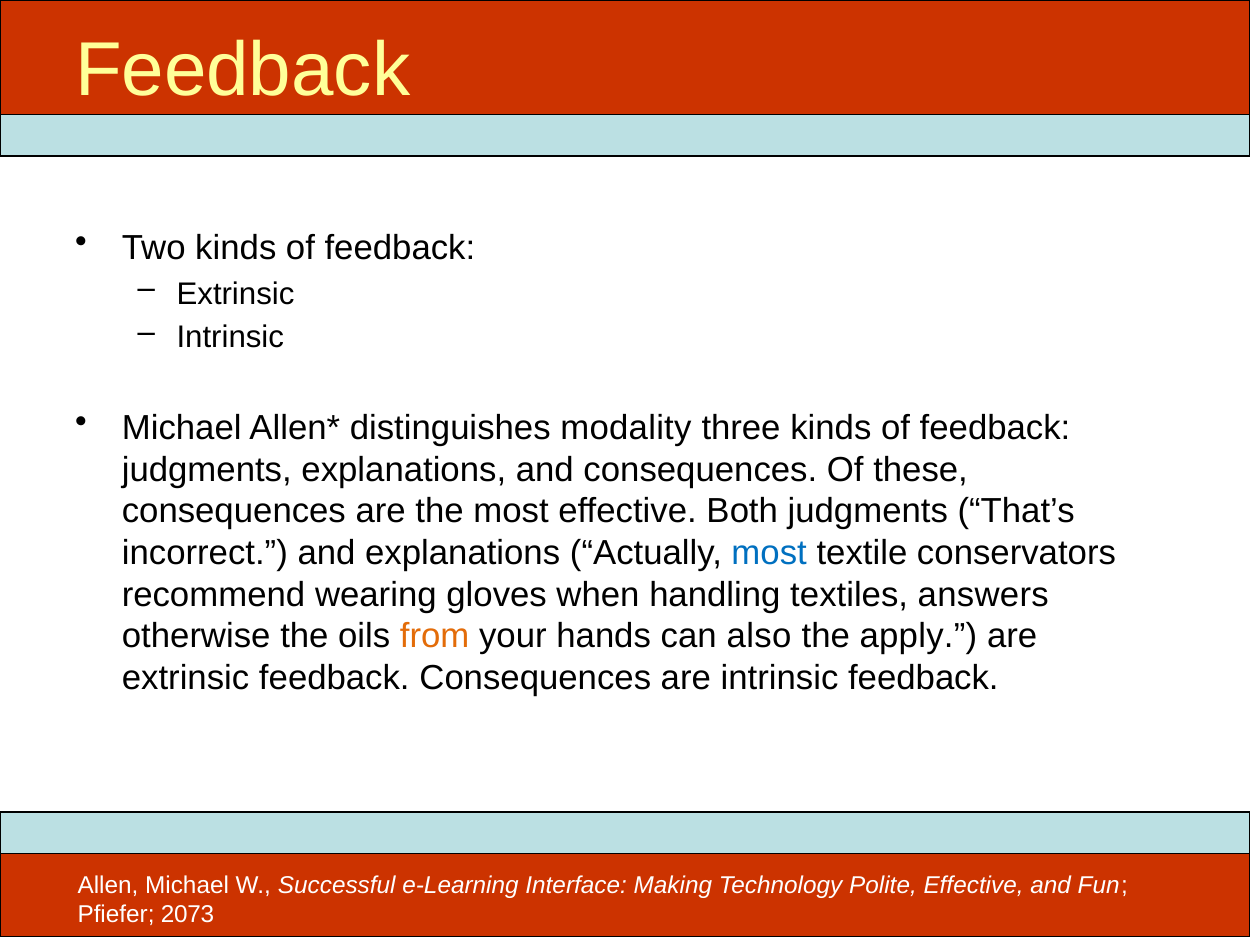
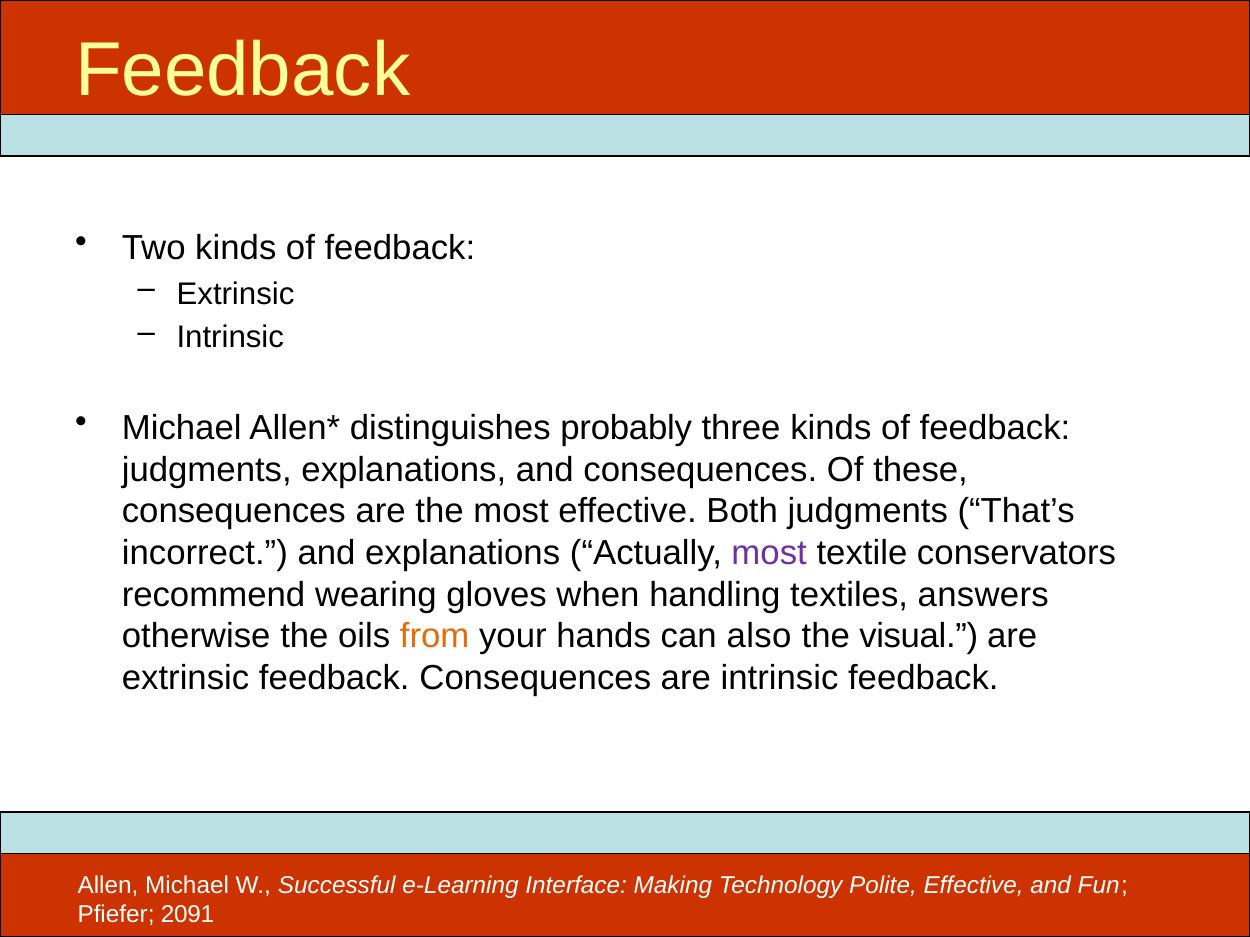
modality: modality -> probably
most at (769, 553) colour: blue -> purple
apply: apply -> visual
2073: 2073 -> 2091
